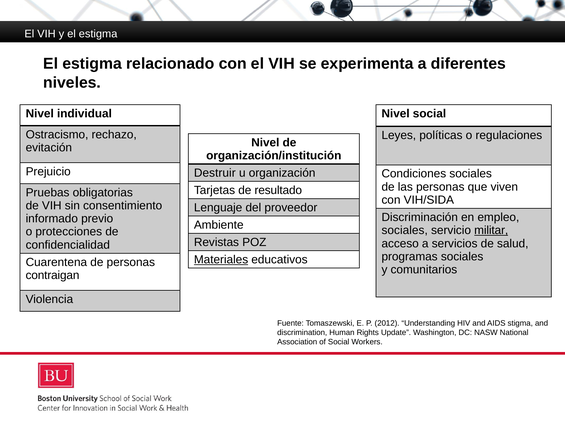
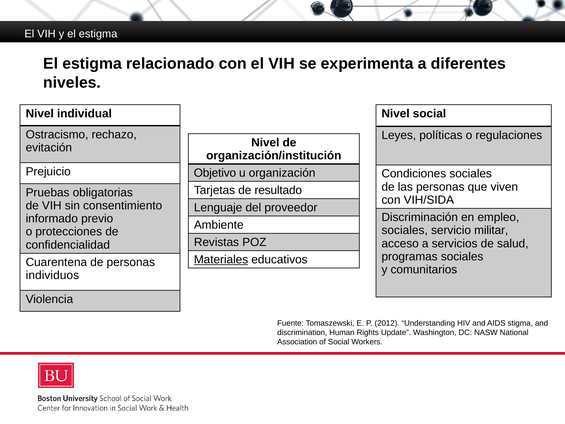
Destruir: Destruir -> Objetivo
militar underline: present -> none
contraigan: contraigan -> individuos
